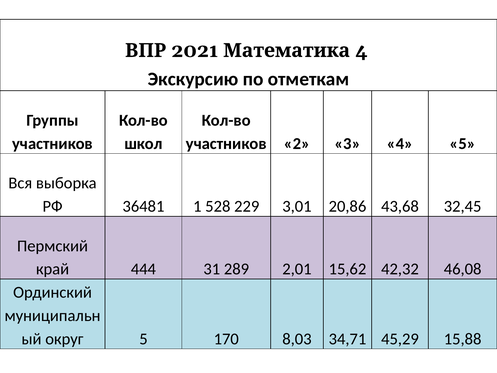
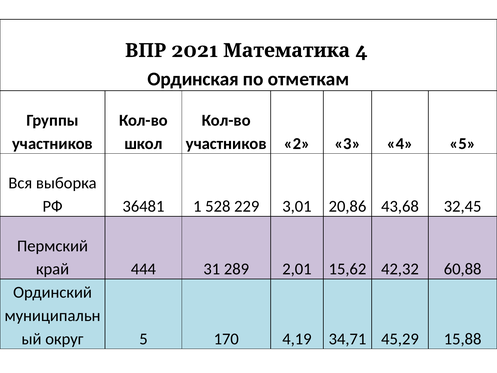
Экскурсию: Экскурсию -> Ординская
46,08: 46,08 -> 60,88
8,03: 8,03 -> 4,19
